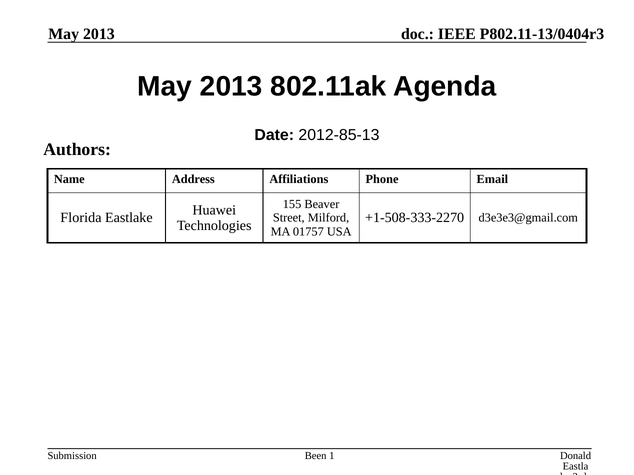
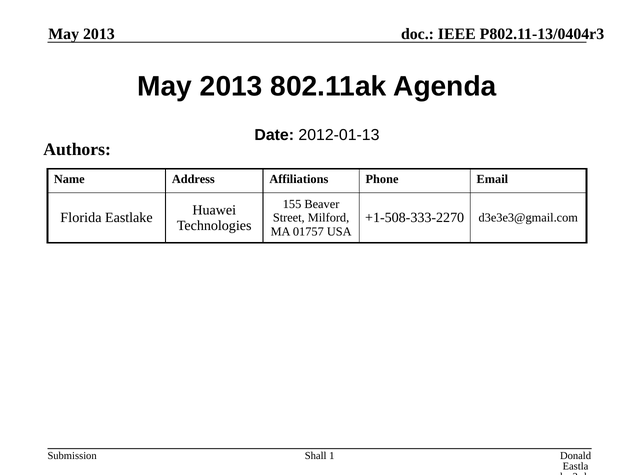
2012-85-13: 2012-85-13 -> 2012-01-13
Been: Been -> Shall
